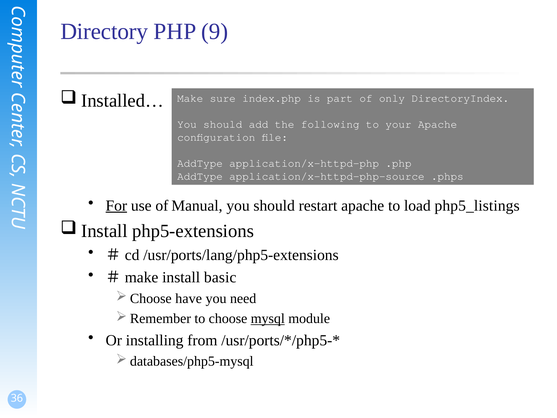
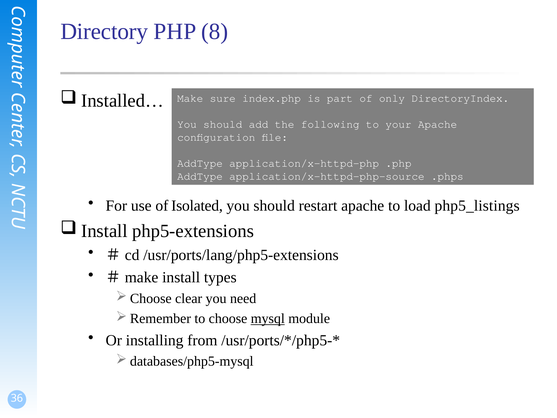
9: 9 -> 8
For underline: present -> none
Manual: Manual -> Isolated
basic: basic -> types
have: have -> clear
